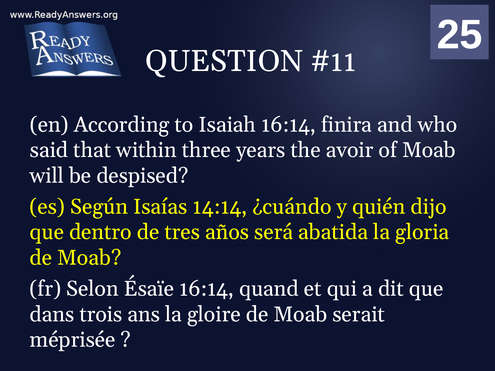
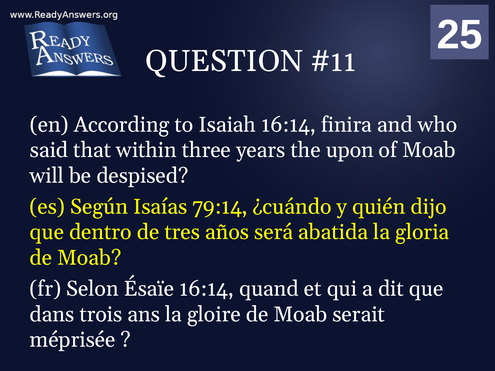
avoir: avoir -> upon
14:14: 14:14 -> 79:14
